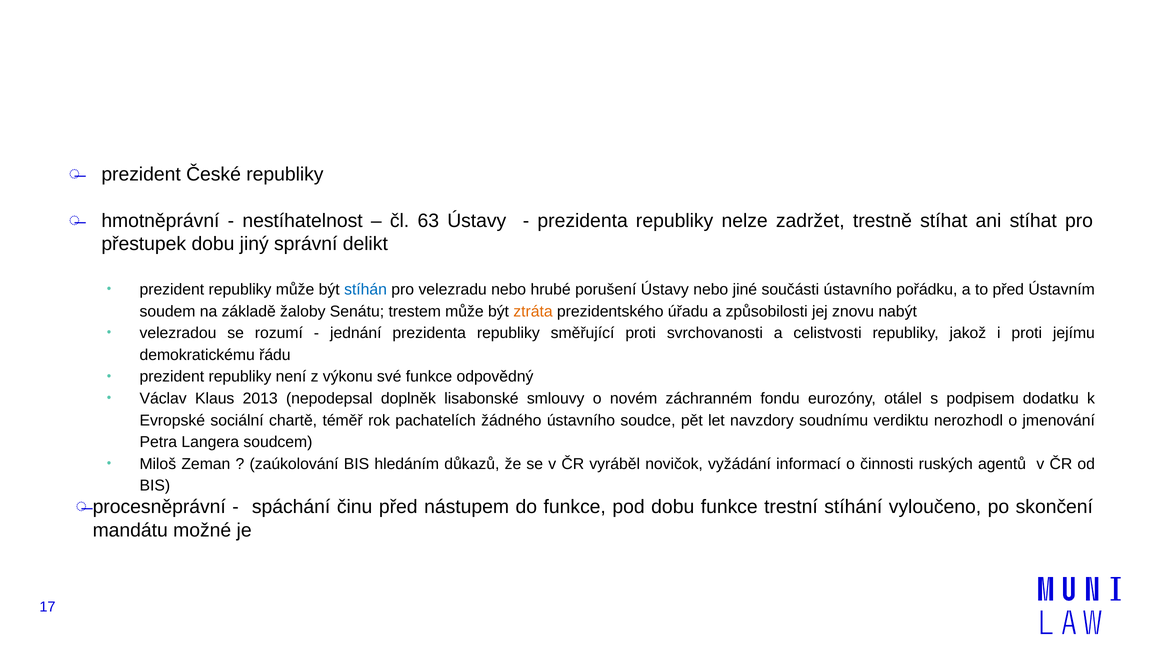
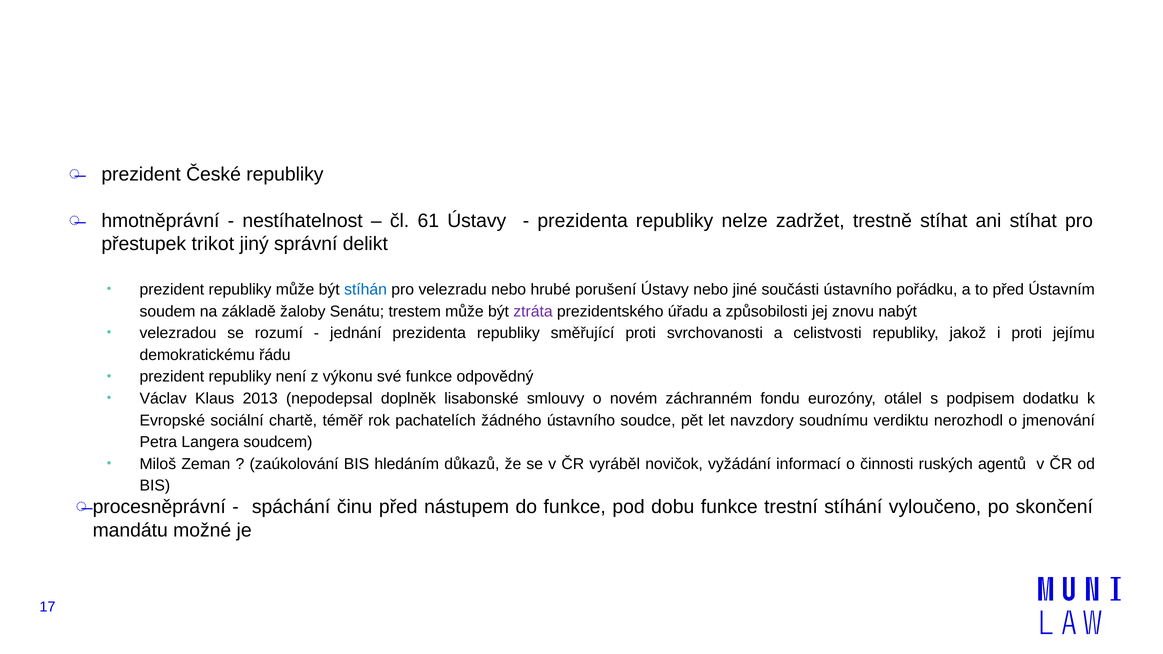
63: 63 -> 61
přestupek dobu: dobu -> trikot
ztráta colour: orange -> purple
